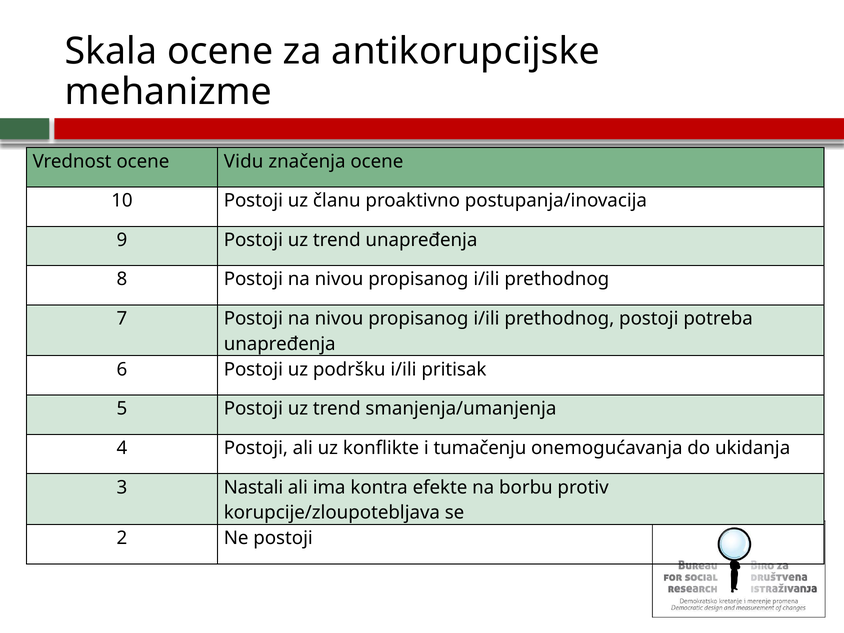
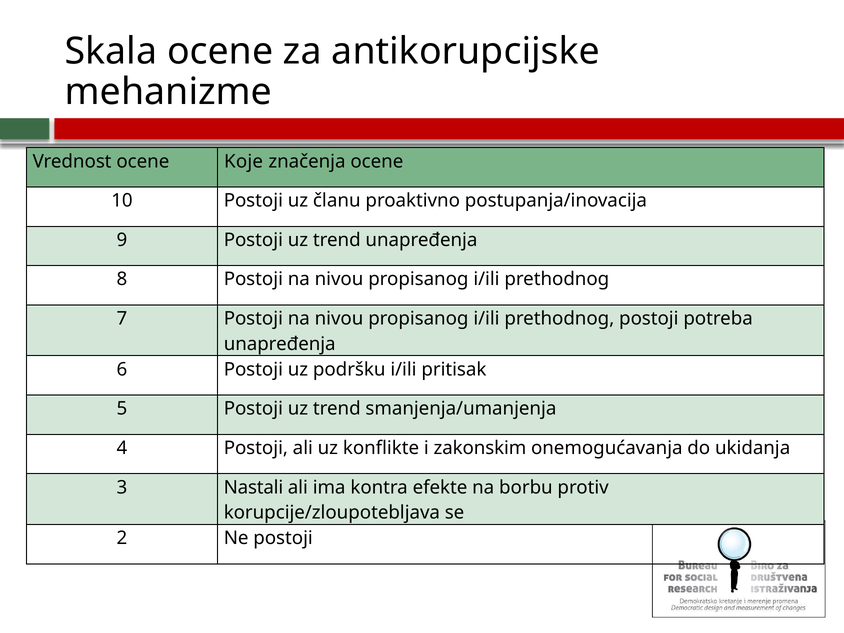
Vidu: Vidu -> Koje
tumačenju: tumačenju -> zakonskim
